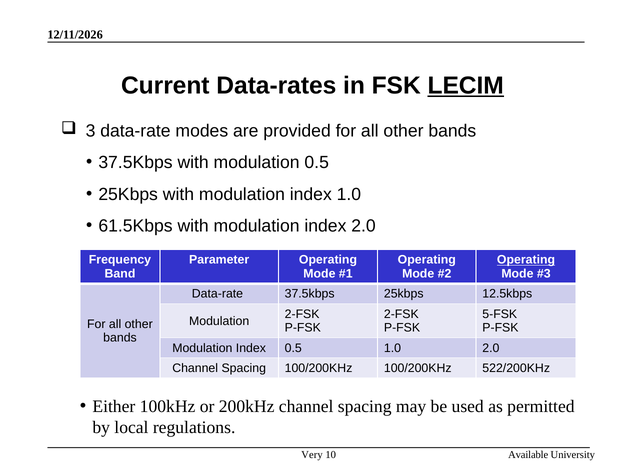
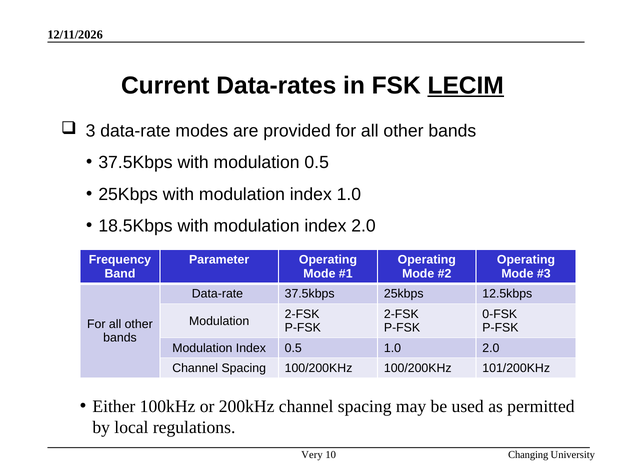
61.5Kbps: 61.5Kbps -> 18.5Kbps
Operating at (526, 260) underline: present -> none
5-FSK: 5-FSK -> 0-FSK
522/200KHz: 522/200KHz -> 101/200KHz
Available: Available -> Changing
